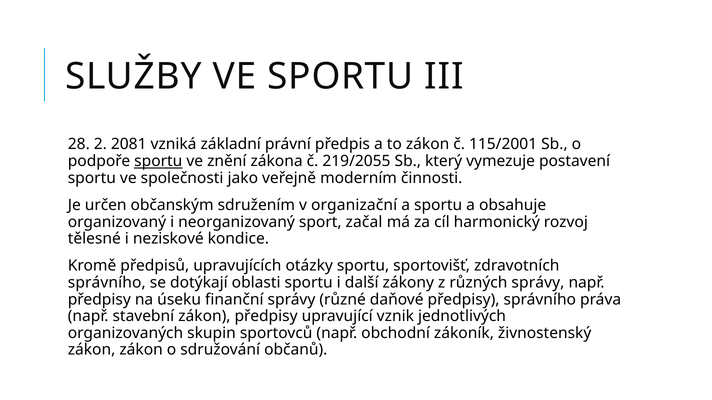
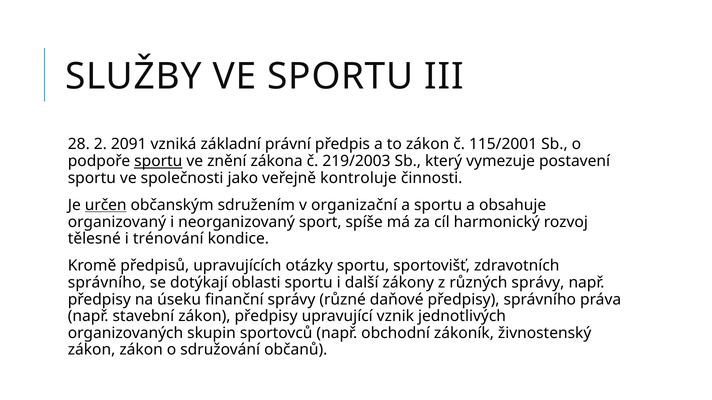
2081: 2081 -> 2091
219/2055: 219/2055 -> 219/2003
moderním: moderním -> kontroluje
určen underline: none -> present
začal: začal -> spíše
neziskové: neziskové -> trénování
